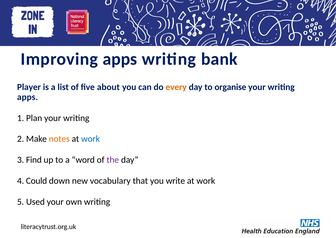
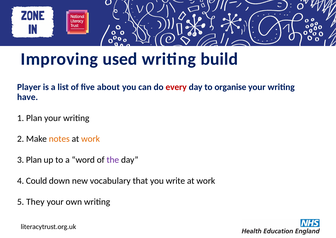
Improving apps: apps -> used
bank: bank -> build
every colour: orange -> red
apps at (27, 97): apps -> have
work at (91, 139) colour: blue -> orange
3 Find: Find -> Plan
Used: Used -> They
